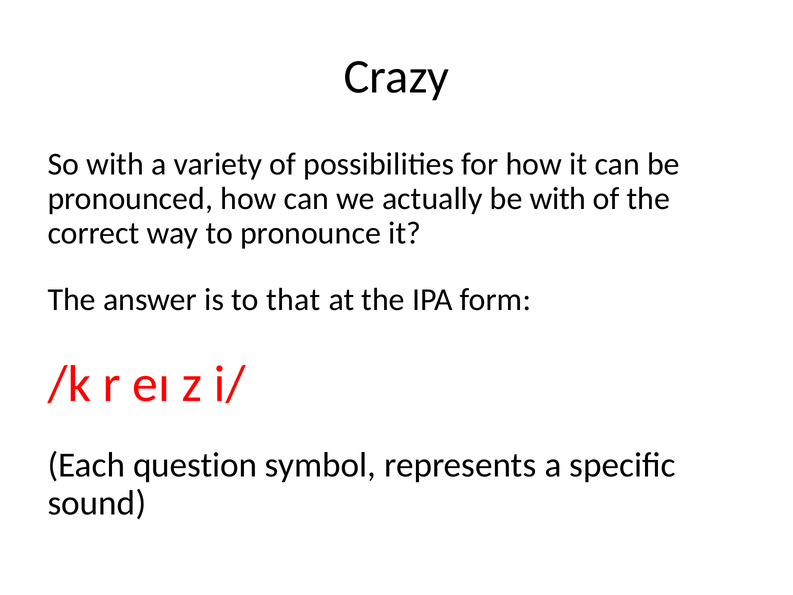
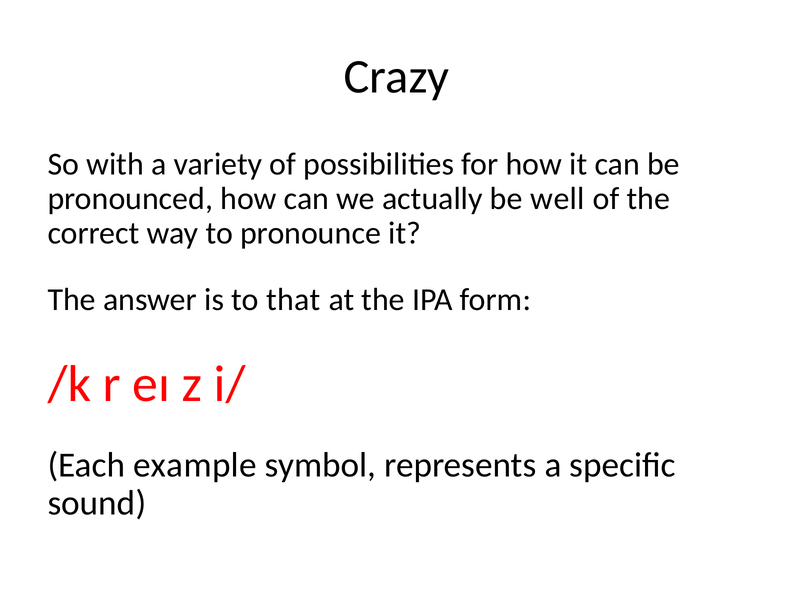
be with: with -> well
question: question -> example
